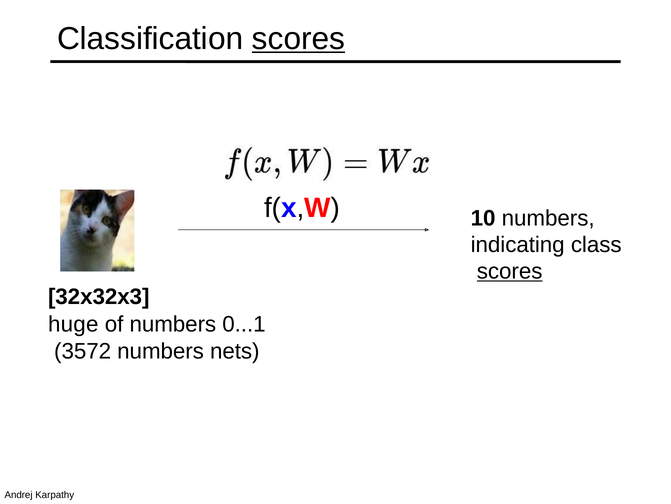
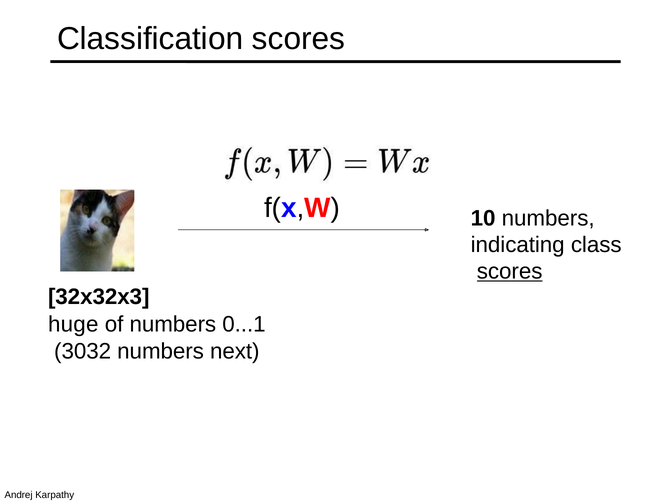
scores at (299, 39) underline: present -> none
3572: 3572 -> 3032
nets: nets -> next
